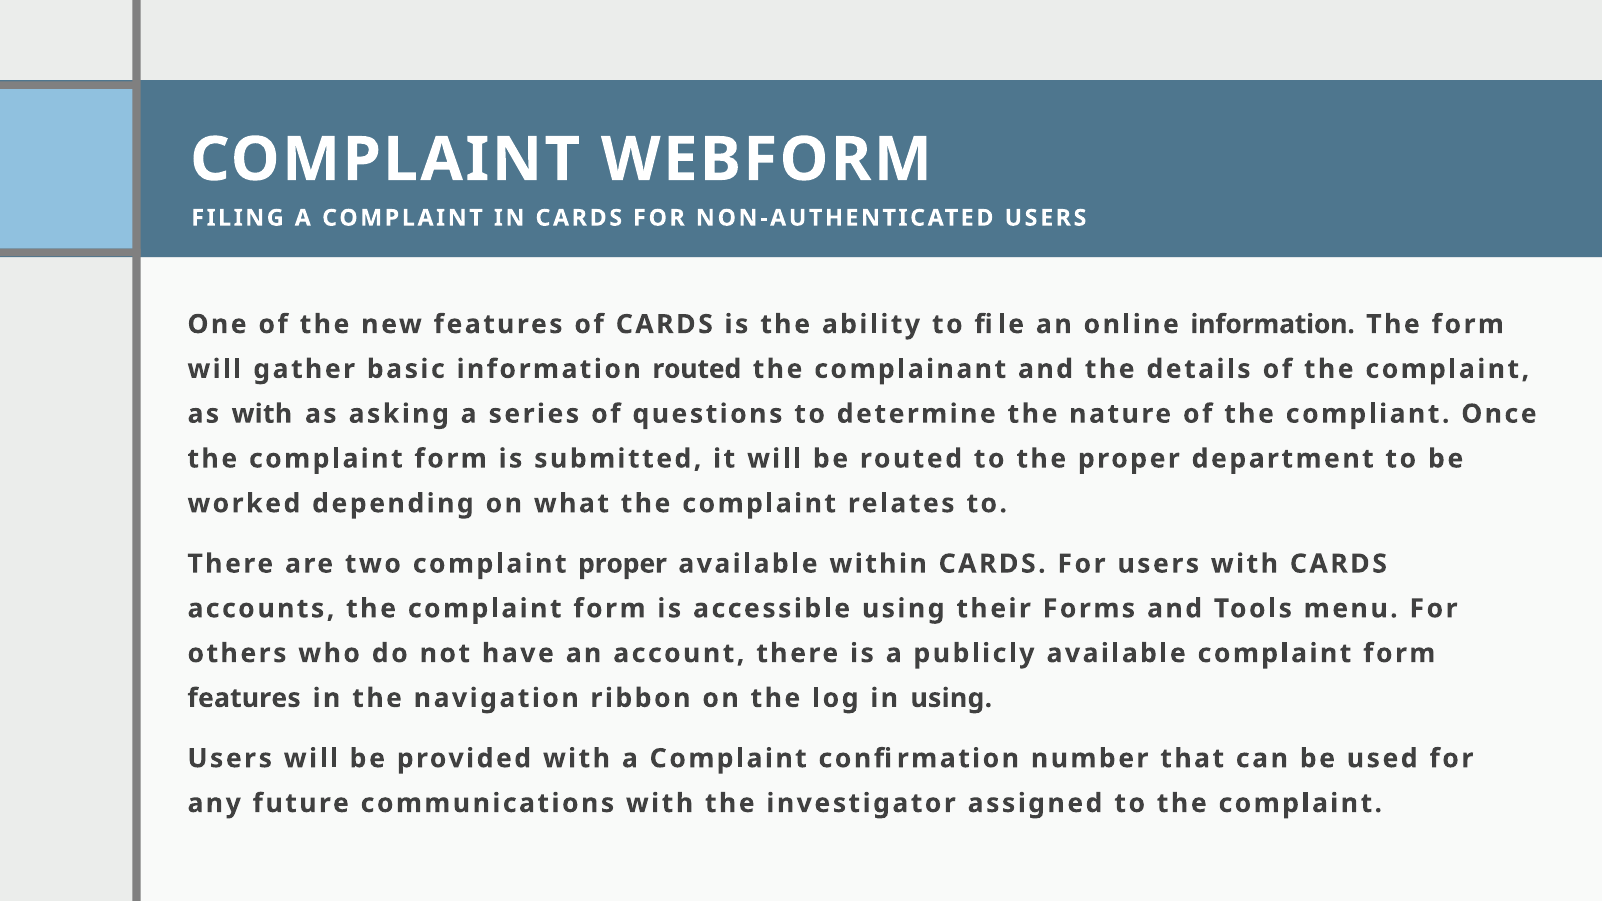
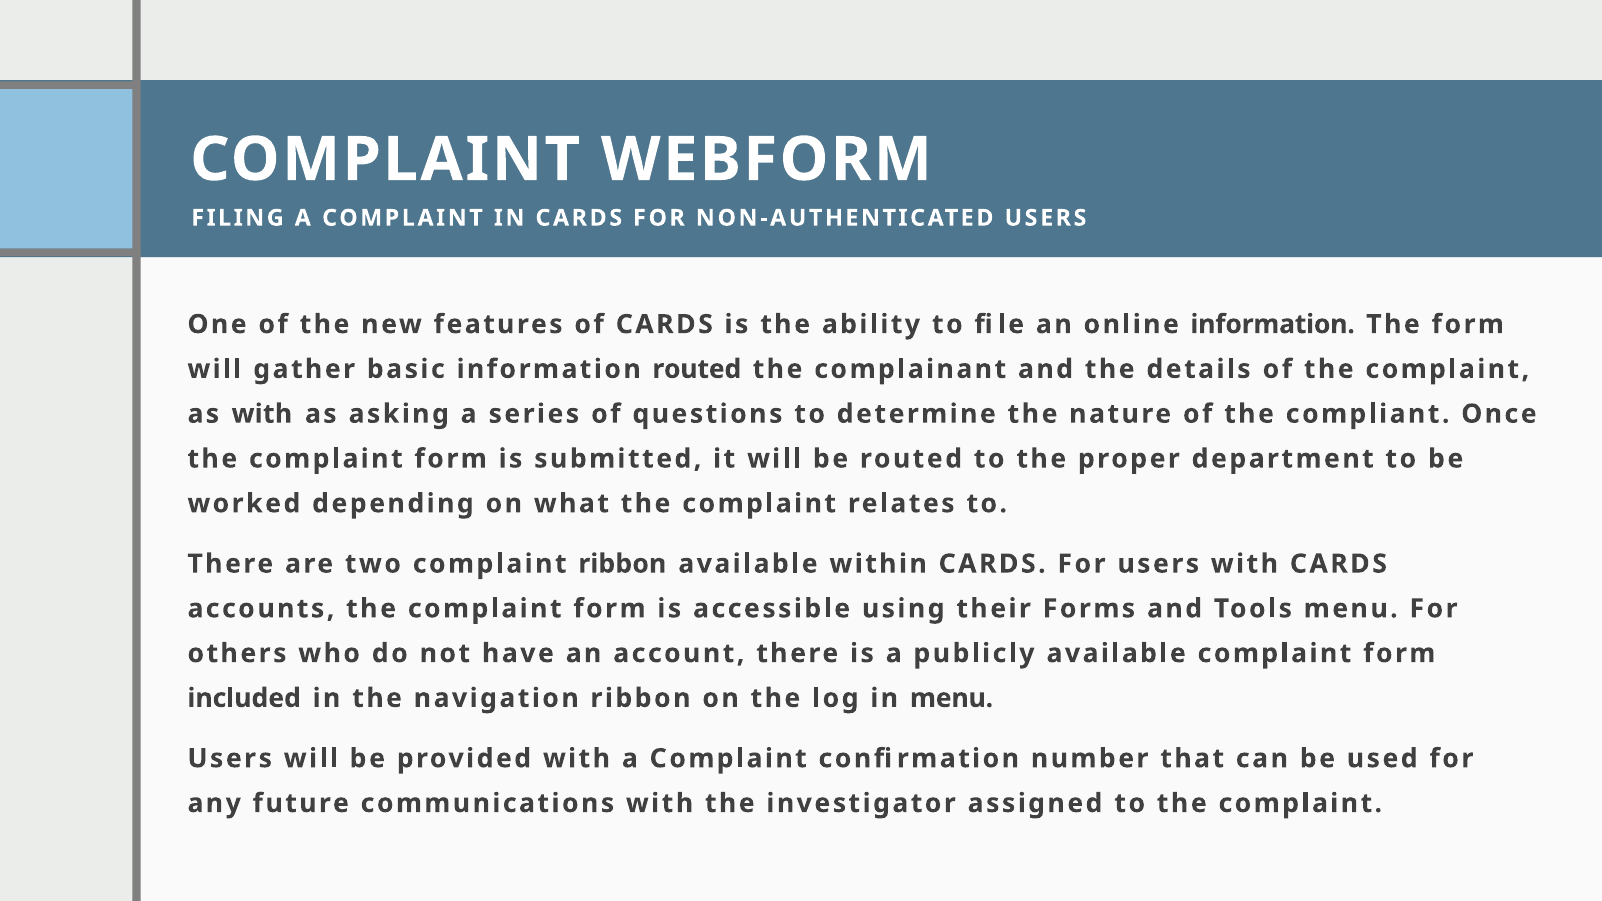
complaint proper: proper -> ribbon
features at (244, 698): features -> included
in using: using -> menu
